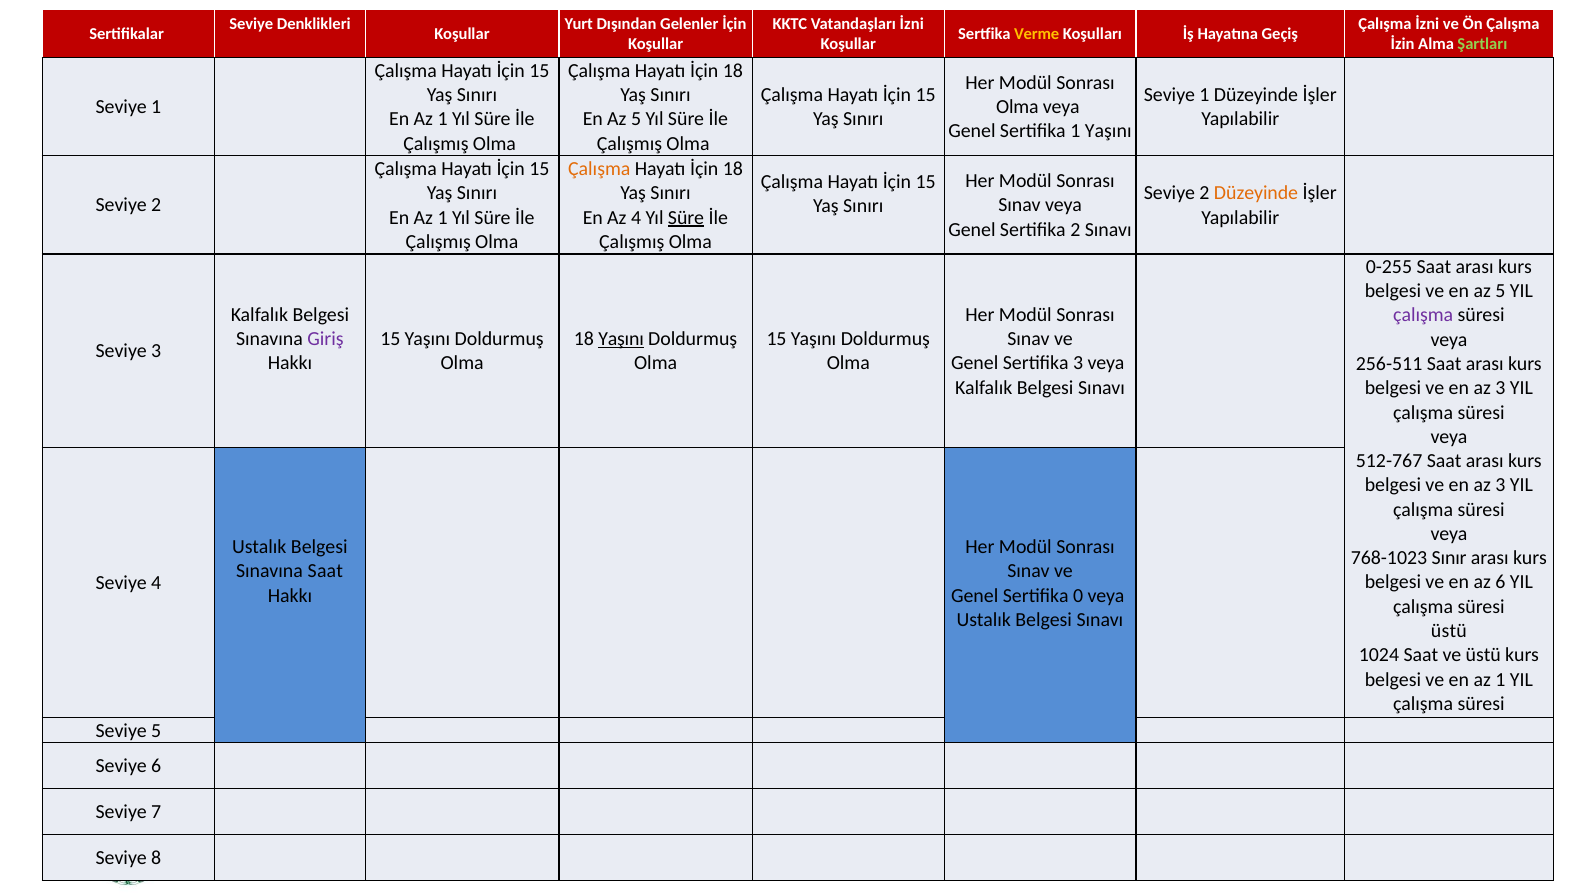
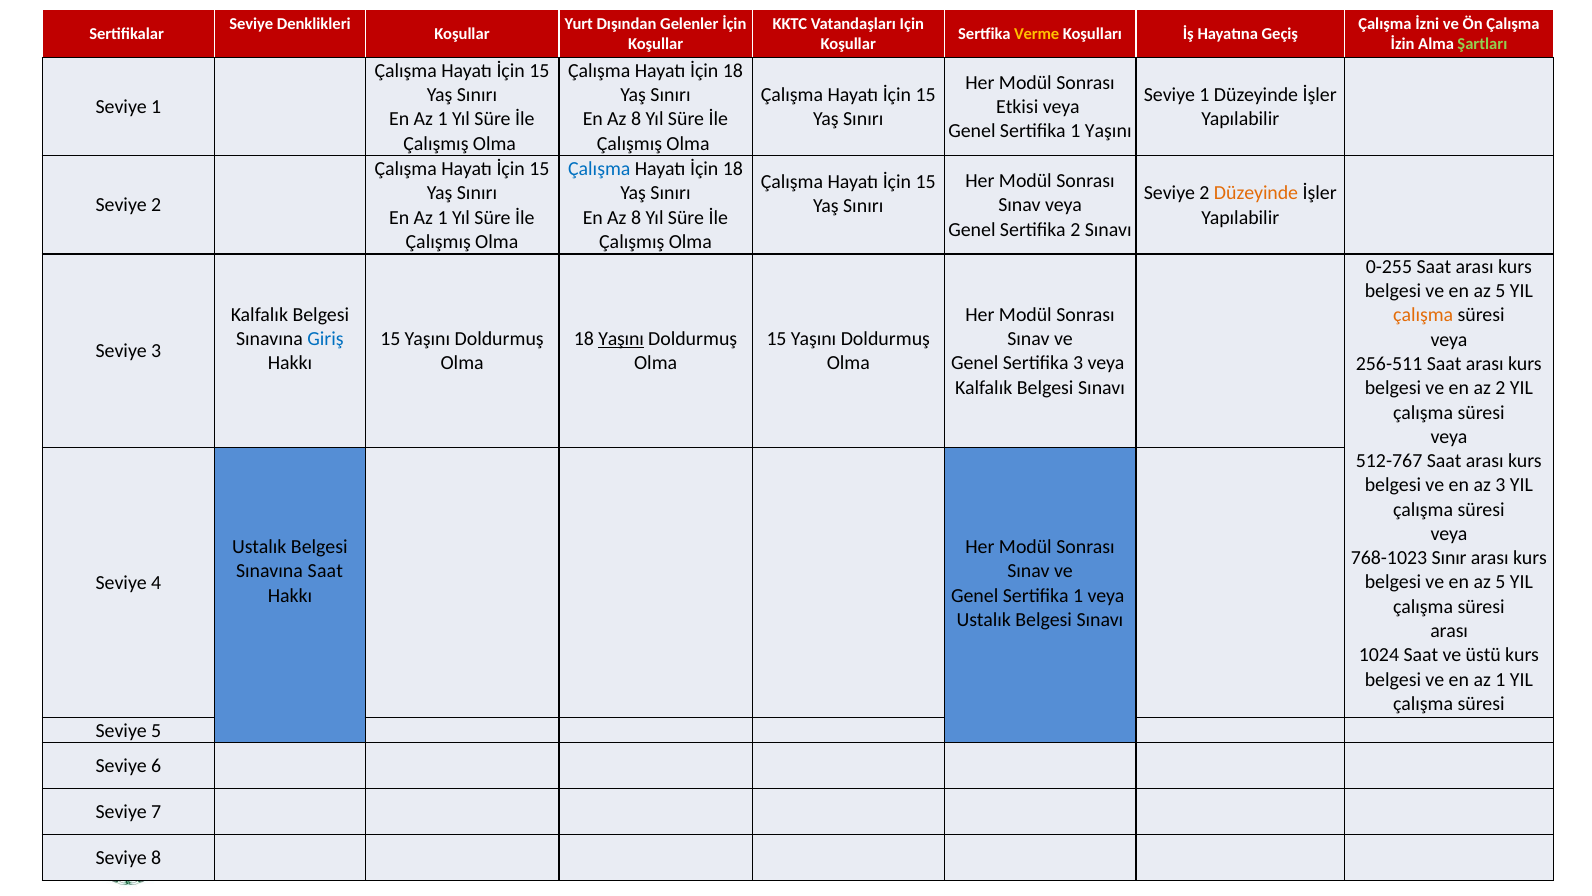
Vatandaşları İzni: İzni -> Için
Olma at (1017, 107): Olma -> Etkisi
5 at (636, 119): 5 -> 8
Çalışma at (599, 169) colour: orange -> blue
4 at (636, 217): 4 -> 8
Süre at (686, 217) underline: present -> none
çalışma at (1423, 315) colour: purple -> orange
Giriş colour: purple -> blue
3 at (1500, 388): 3 -> 2
6 at (1500, 582): 6 -> 5
0 at (1078, 595): 0 -> 1
üstü at (1449, 631): üstü -> arası
